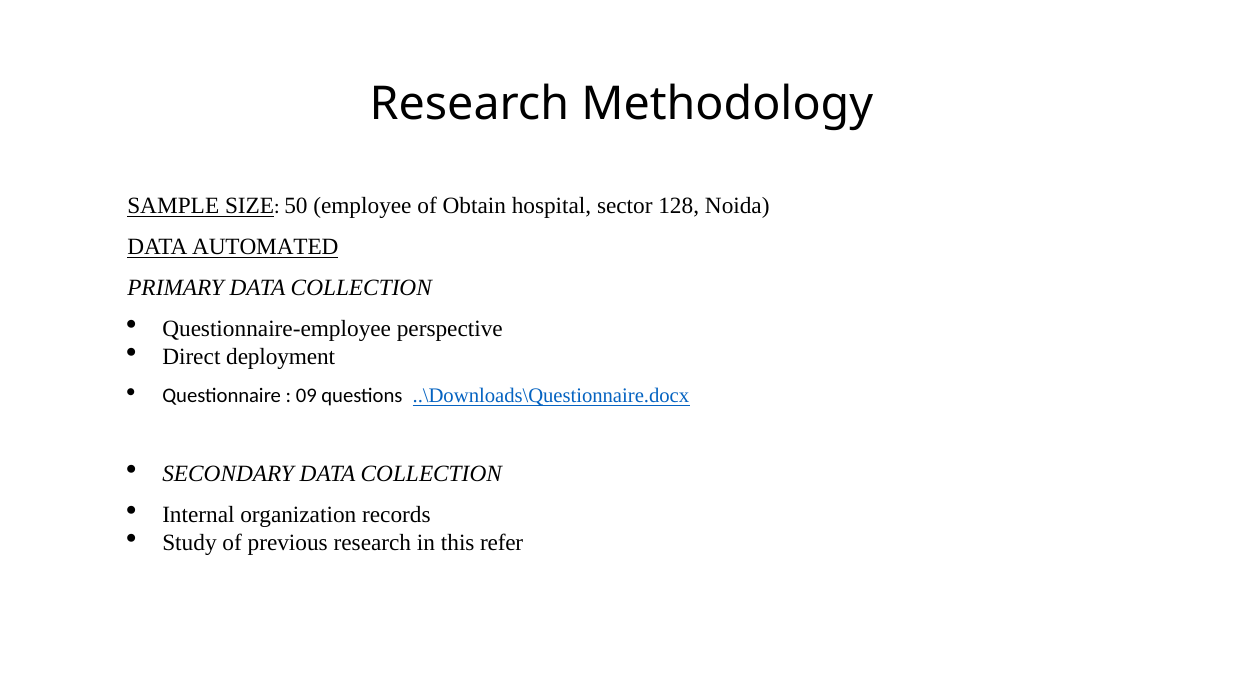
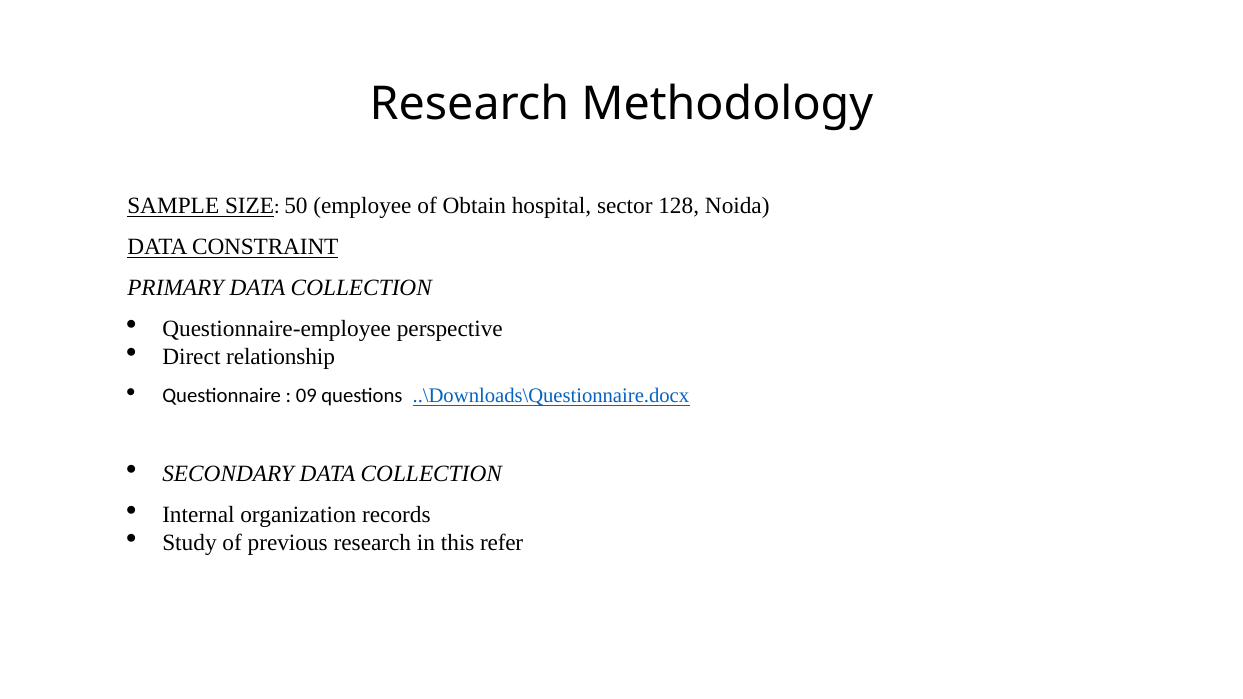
AUTOMATED: AUTOMATED -> CONSTRAINT
deployment: deployment -> relationship
